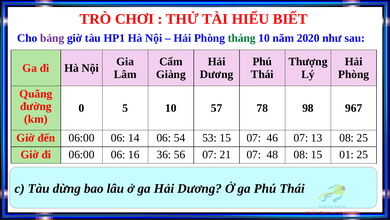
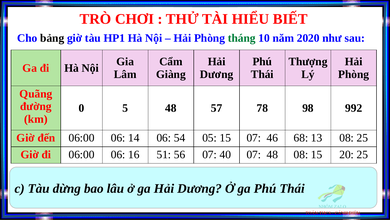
bảng colour: purple -> black
5 10: 10 -> 48
967: 967 -> 992
53: 53 -> 05
46 07: 07 -> 68
36: 36 -> 51
21: 21 -> 40
01: 01 -> 20
